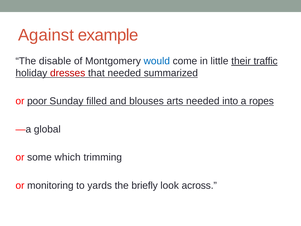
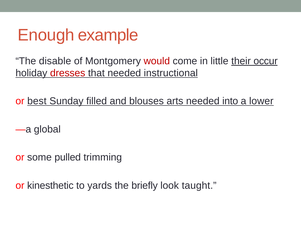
Against: Against -> Enough
would colour: blue -> red
traffic: traffic -> occur
summarized: summarized -> instructional
poor: poor -> best
ropes: ropes -> lower
which: which -> pulled
monitoring: monitoring -> kinesthetic
across: across -> taught
